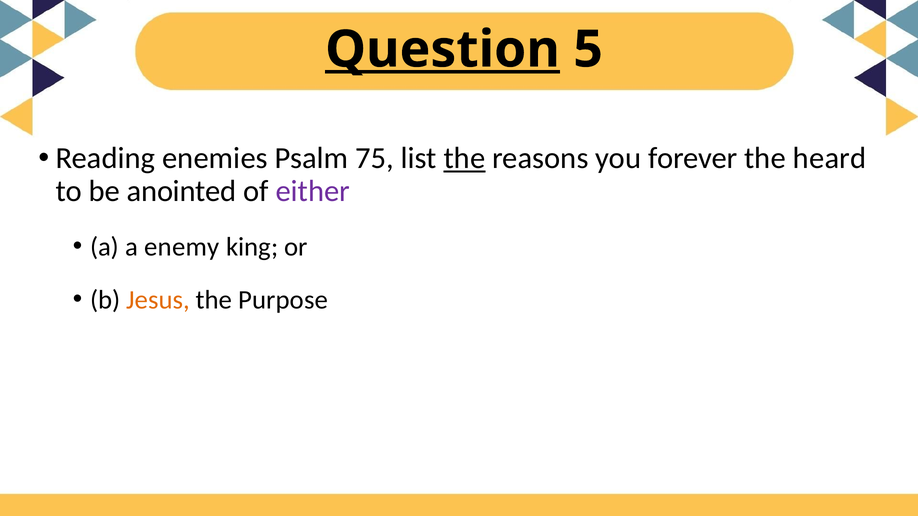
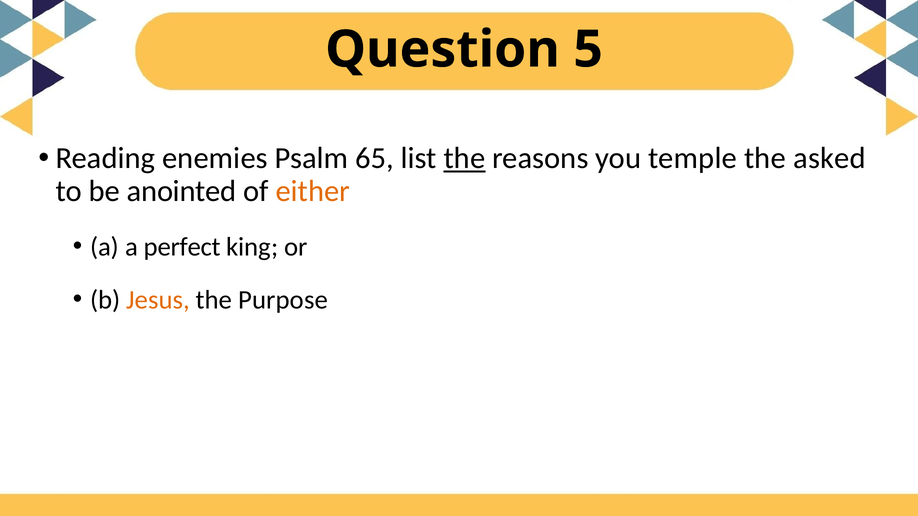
Question underline: present -> none
75: 75 -> 65
forever: forever -> temple
heard: heard -> asked
either colour: purple -> orange
enemy: enemy -> perfect
